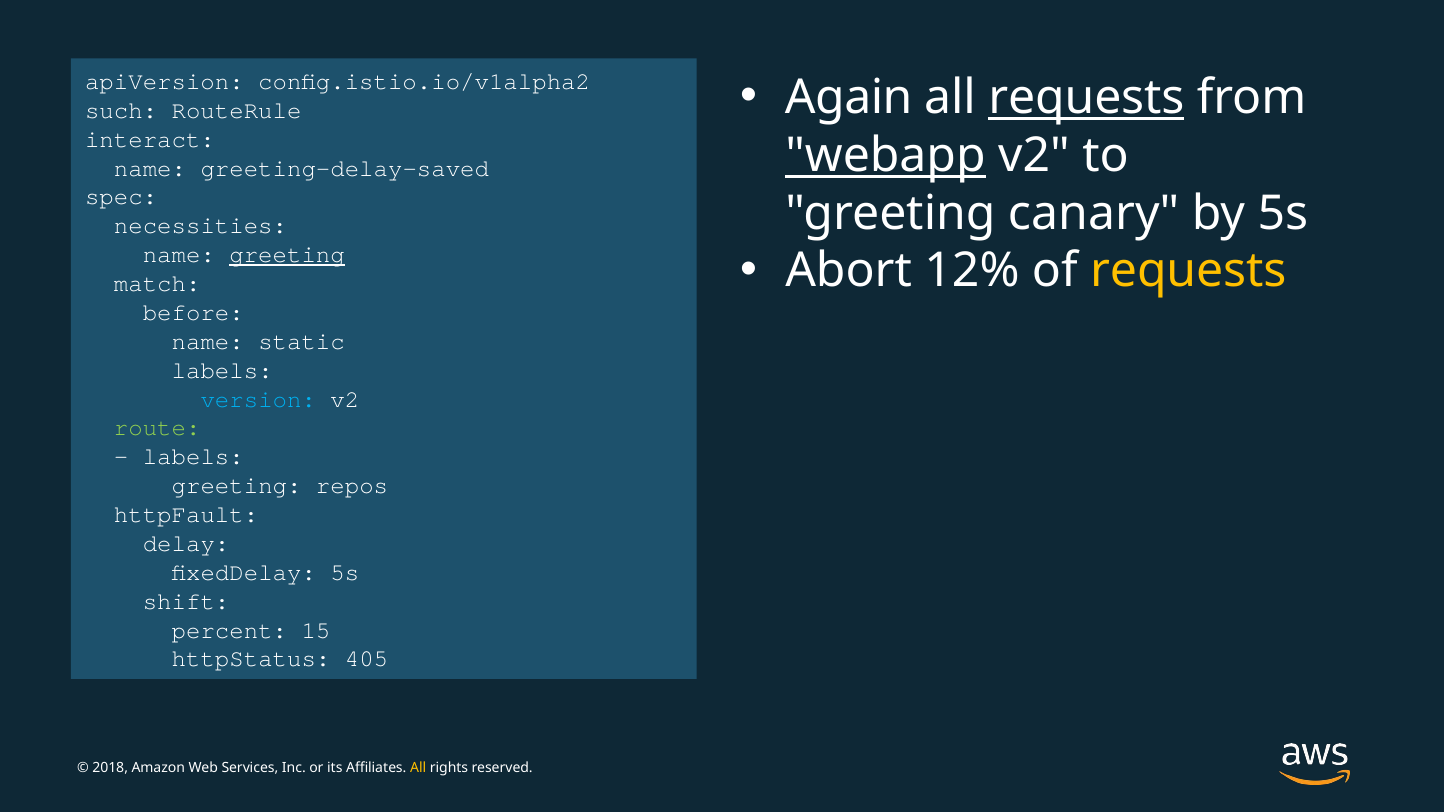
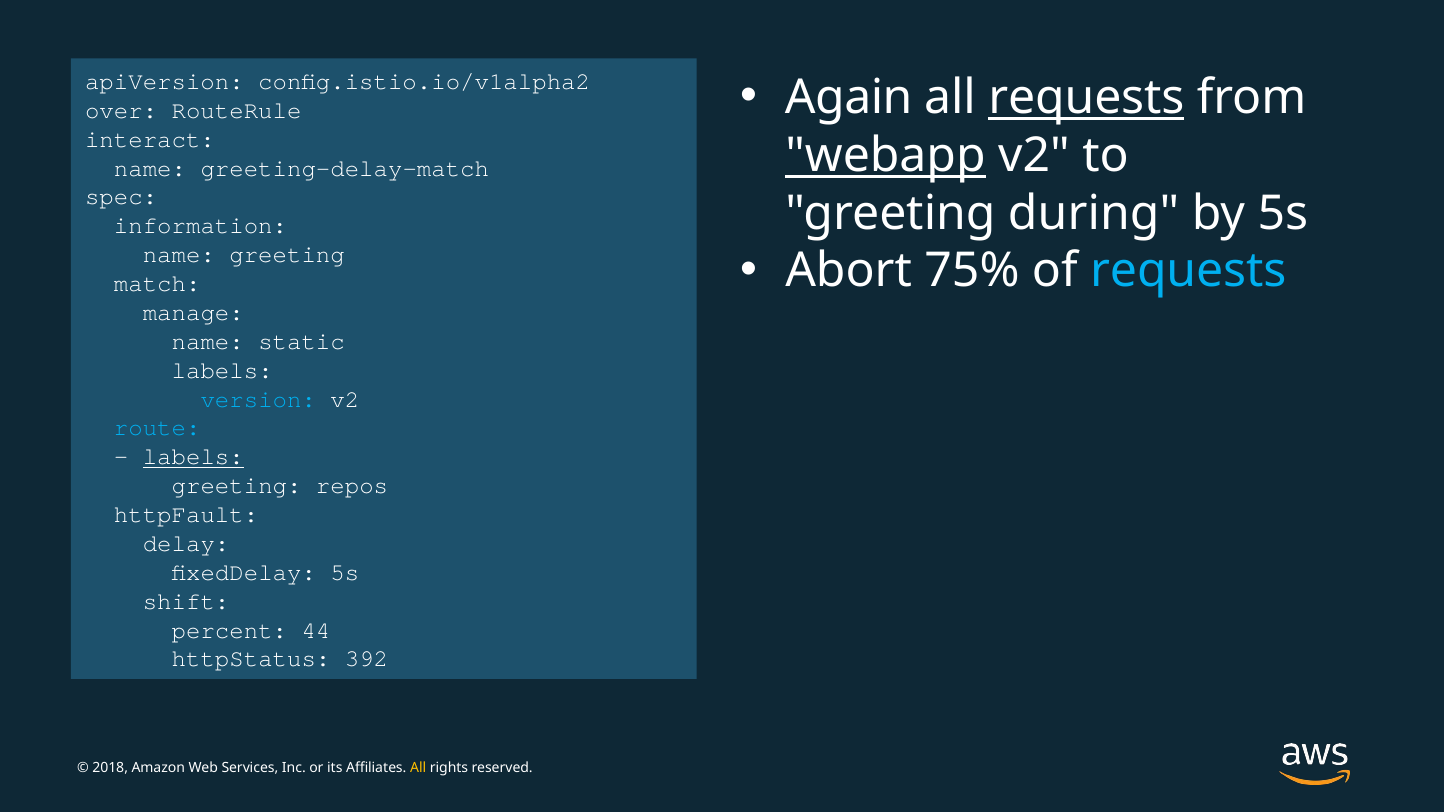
such: such -> over
greeting-delay-saved: greeting-delay-saved -> greeting-delay-match
canary: canary -> during
necessities: necessities -> information
greeting at (287, 255) underline: present -> none
12%: 12% -> 75%
requests at (1188, 271) colour: yellow -> light blue
before: before -> manage
route colour: light green -> light blue
labels at (193, 457) underline: none -> present
15: 15 -> 44
405: 405 -> 392
